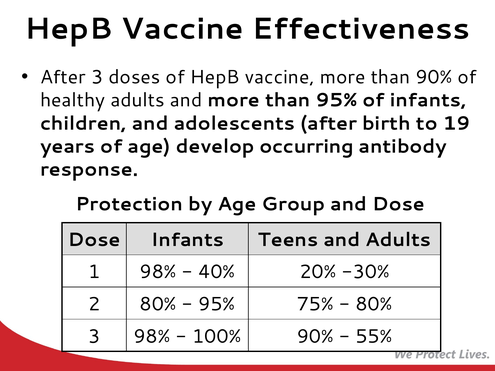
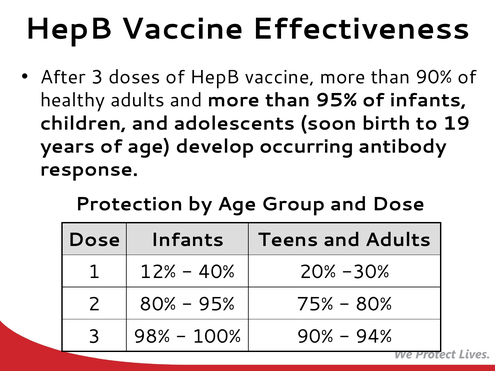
adolescents after: after -> soon
1 98%: 98% -> 12%
55%: 55% -> 94%
